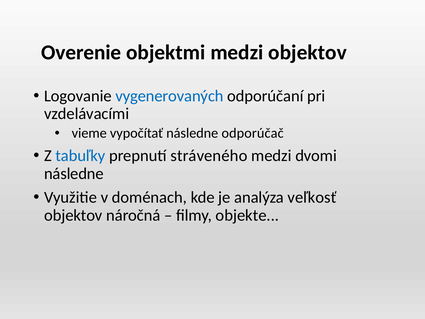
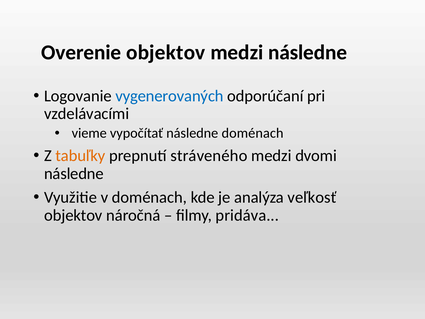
Overenie objektmi: objektmi -> objektov
medzi objektov: objektov -> následne
následne odporúčač: odporúčač -> doménach
tabuľky colour: blue -> orange
objekte: objekte -> pridáva
